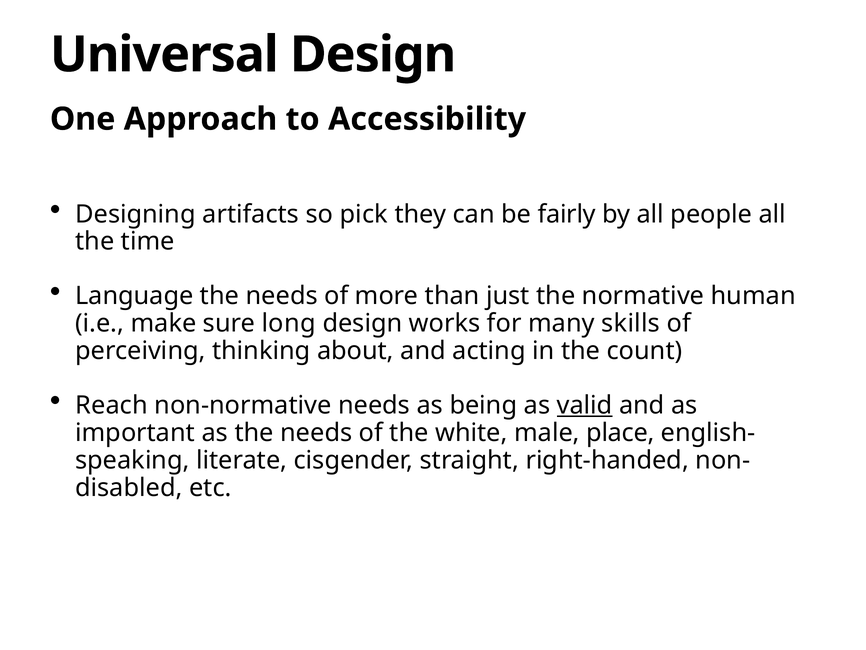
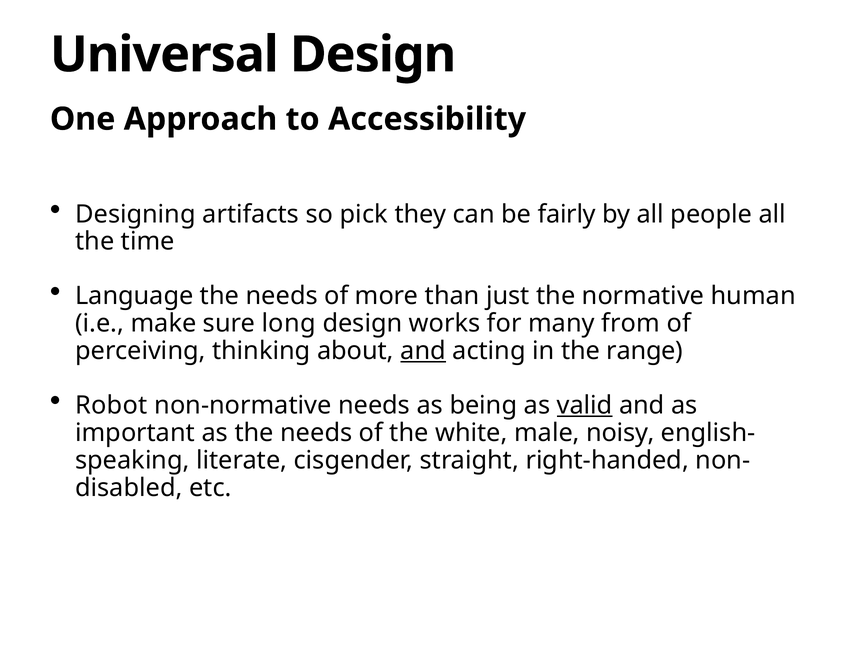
skills: skills -> from
and at (423, 351) underline: none -> present
count: count -> range
Reach: Reach -> Robot
place: place -> noisy
